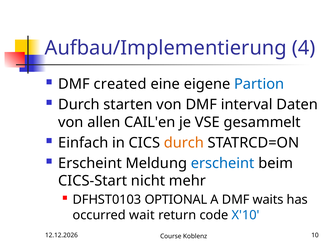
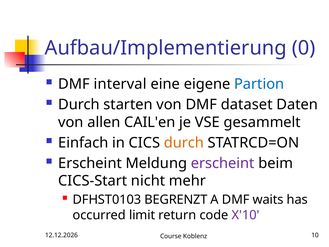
4: 4 -> 0
created: created -> interval
interval: interval -> dataset
erscheint at (223, 163) colour: blue -> purple
OPTIONAL: OPTIONAL -> BEGRENZT
wait: wait -> limit
X'10 colour: blue -> purple
